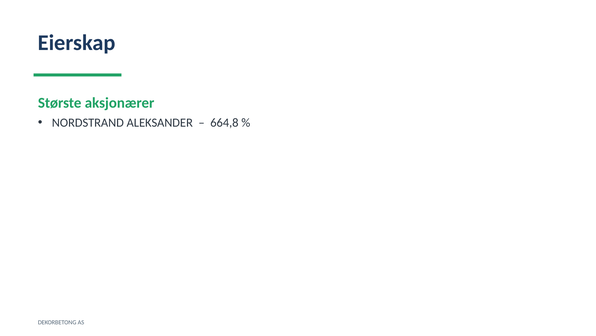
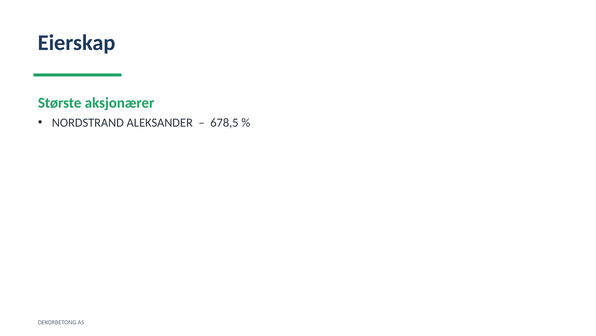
664,8: 664,8 -> 678,5
